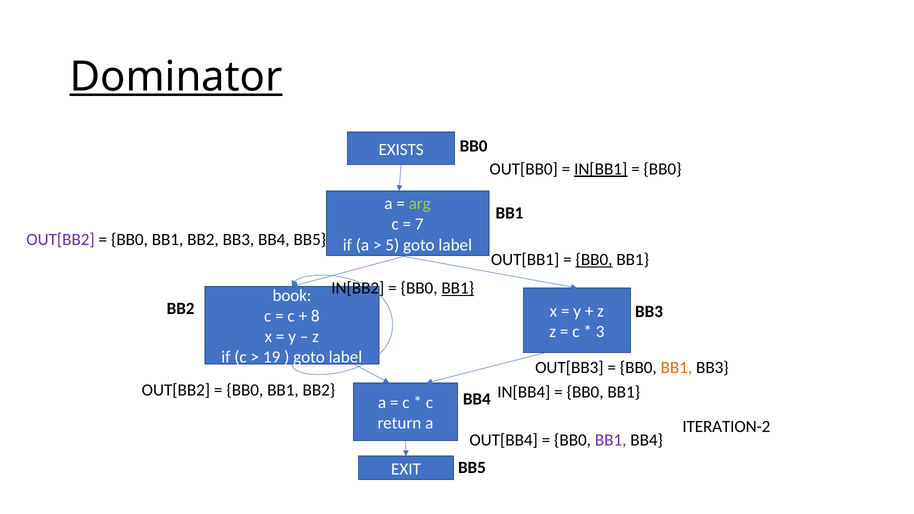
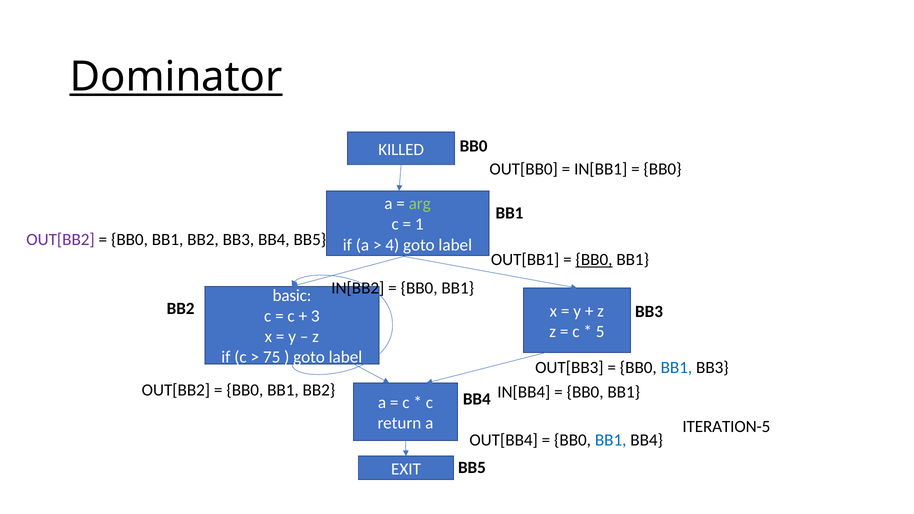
EXISTS: EXISTS -> KILLED
IN[BB1 underline: present -> none
7: 7 -> 1
5: 5 -> 4
BB1 at (458, 288) underline: present -> none
book: book -> basic
8: 8 -> 3
3: 3 -> 5
19: 19 -> 75
BB1 at (676, 368) colour: orange -> blue
ITERATION-2: ITERATION-2 -> ITERATION-5
BB1 at (611, 440) colour: purple -> blue
